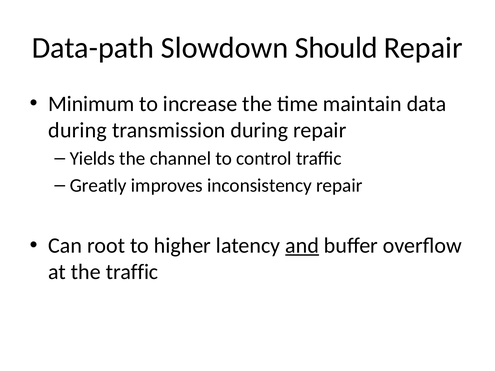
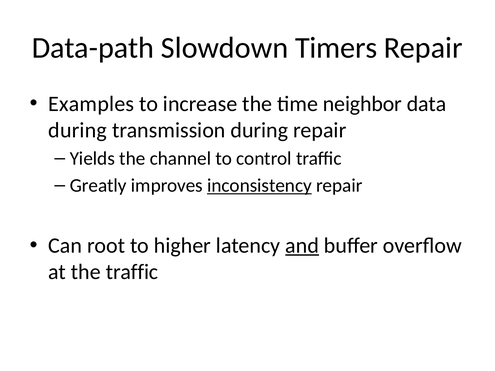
Should: Should -> Timers
Minimum: Minimum -> Examples
maintain: maintain -> neighbor
inconsistency underline: none -> present
